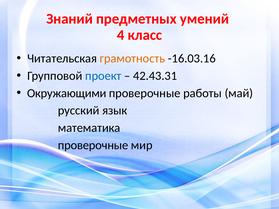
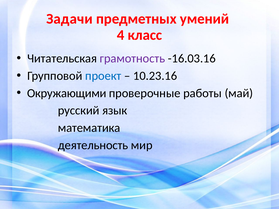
Знаний: Знаний -> Задачи
грамотность colour: orange -> purple
42.43.31: 42.43.31 -> 10.23.16
проверочные at (93, 145): проверочные -> деятельность
